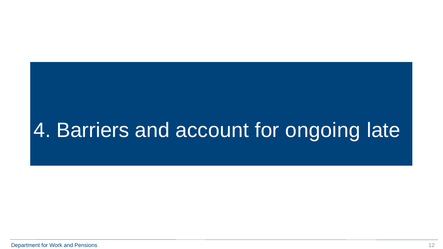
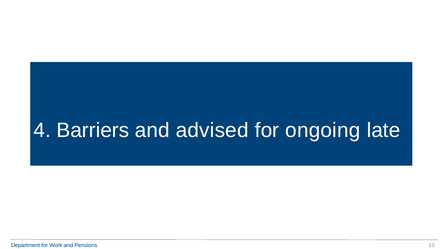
account: account -> advised
